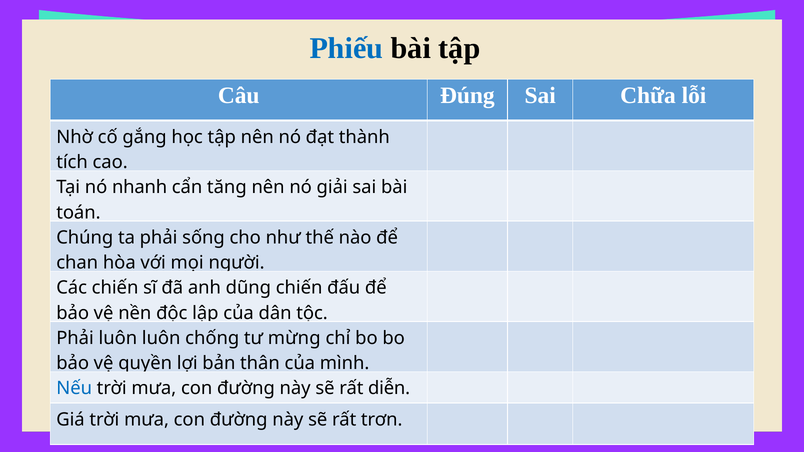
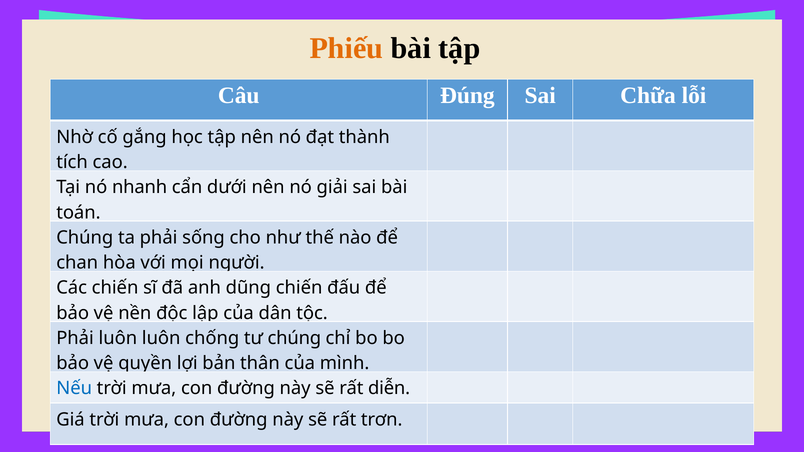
Phiếu colour: blue -> orange
tăng: tăng -> dưới
tư mừng: mừng -> chúng
